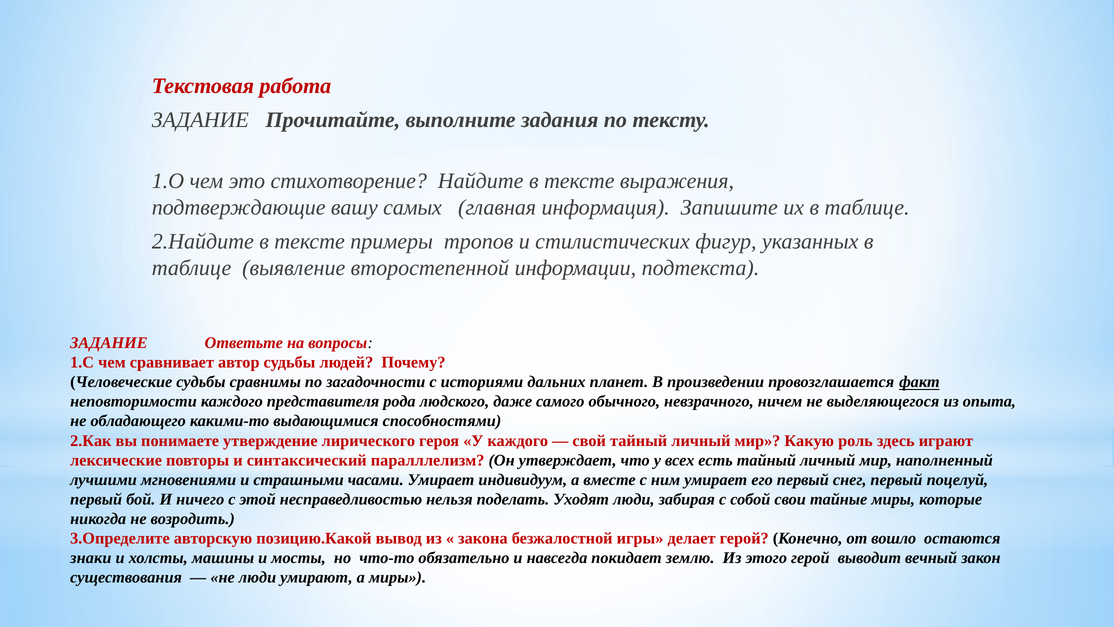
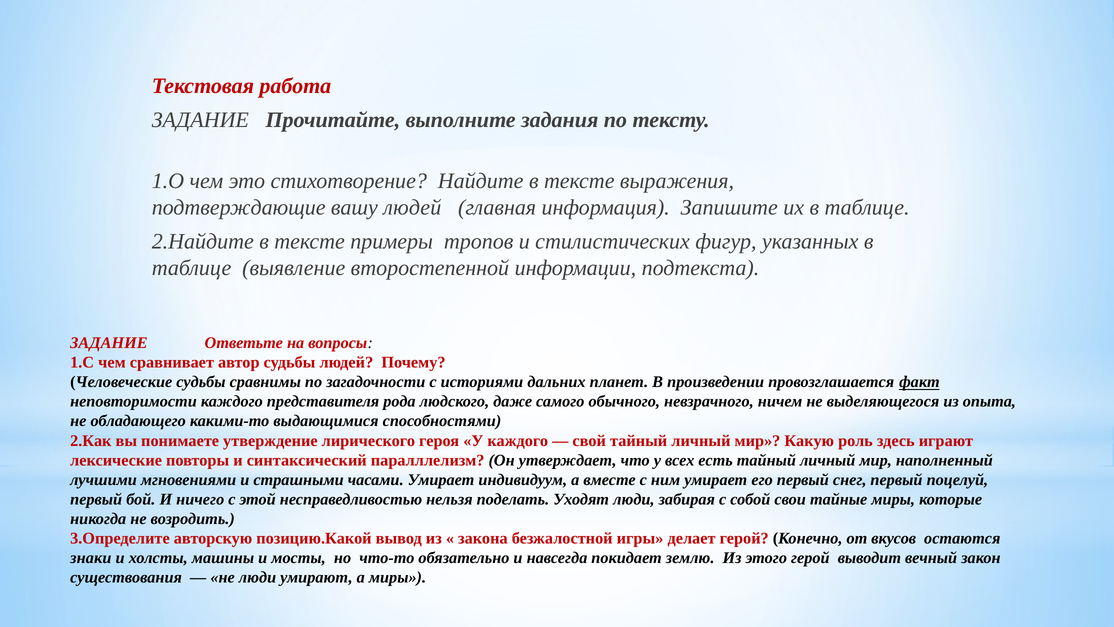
самых: самых -> людей
вошло: вошло -> вкусов
